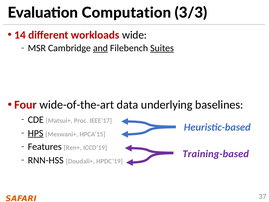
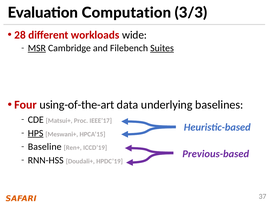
14: 14 -> 28
MSR underline: none -> present
and underline: present -> none
wide-of-the-art: wide-of-the-art -> using-of-the-art
Features: Features -> Baseline
Training-based: Training-based -> Previous-based
